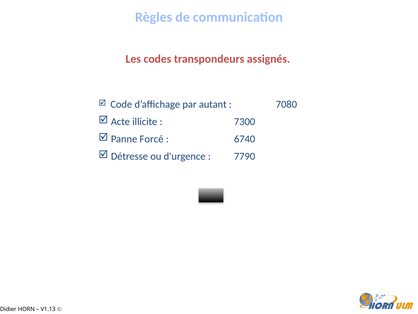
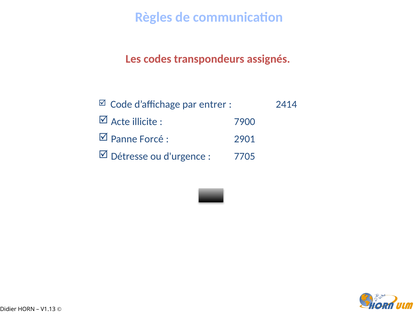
autant: autant -> entrer
7080: 7080 -> 2414
7300: 7300 -> 7900
6740: 6740 -> 2901
7790: 7790 -> 7705
